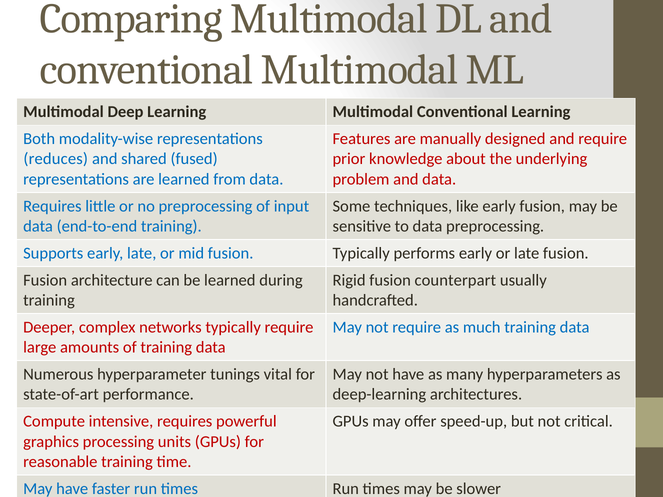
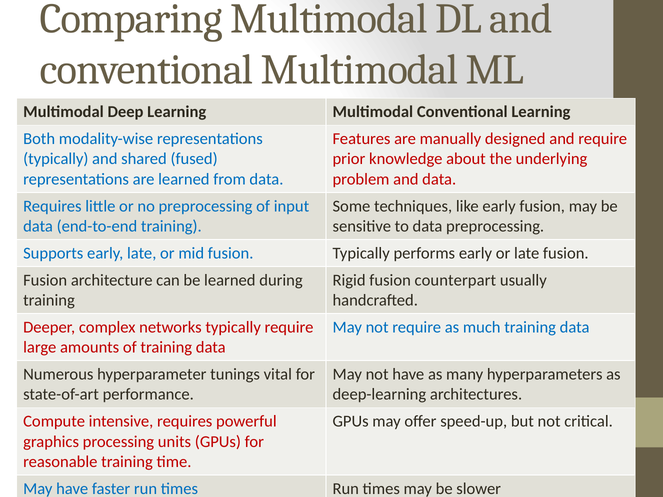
reduces at (56, 159): reduces -> typically
